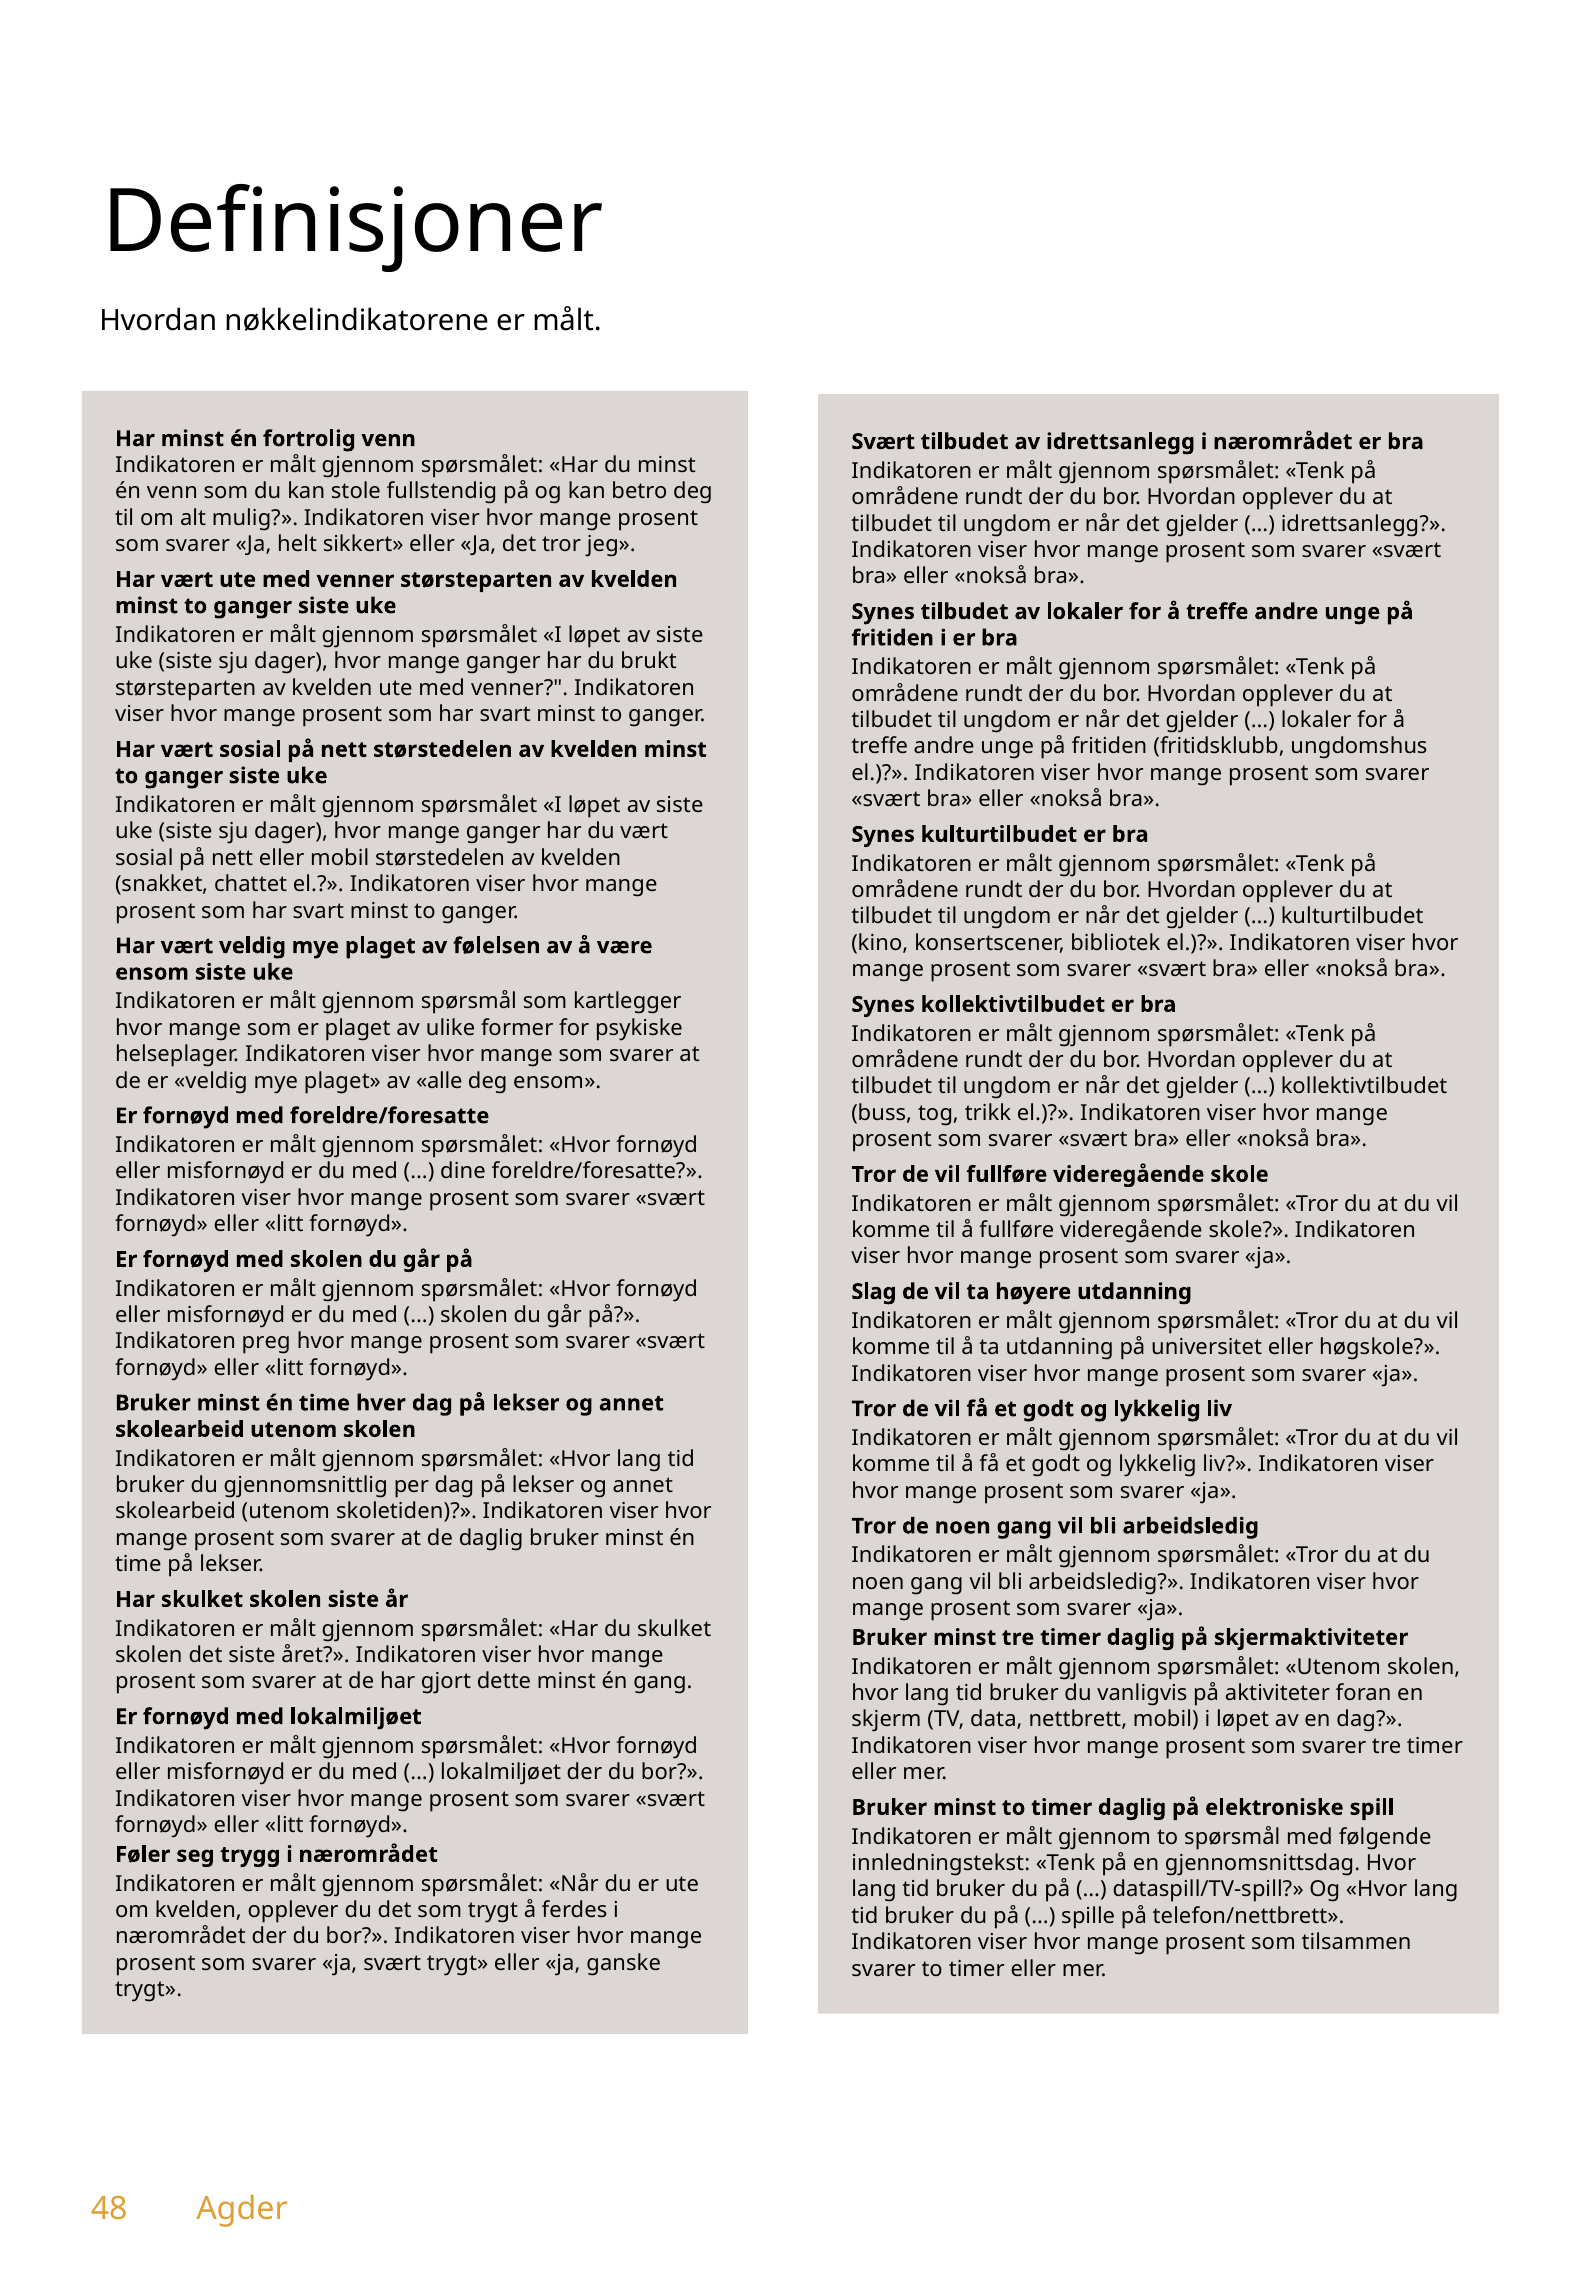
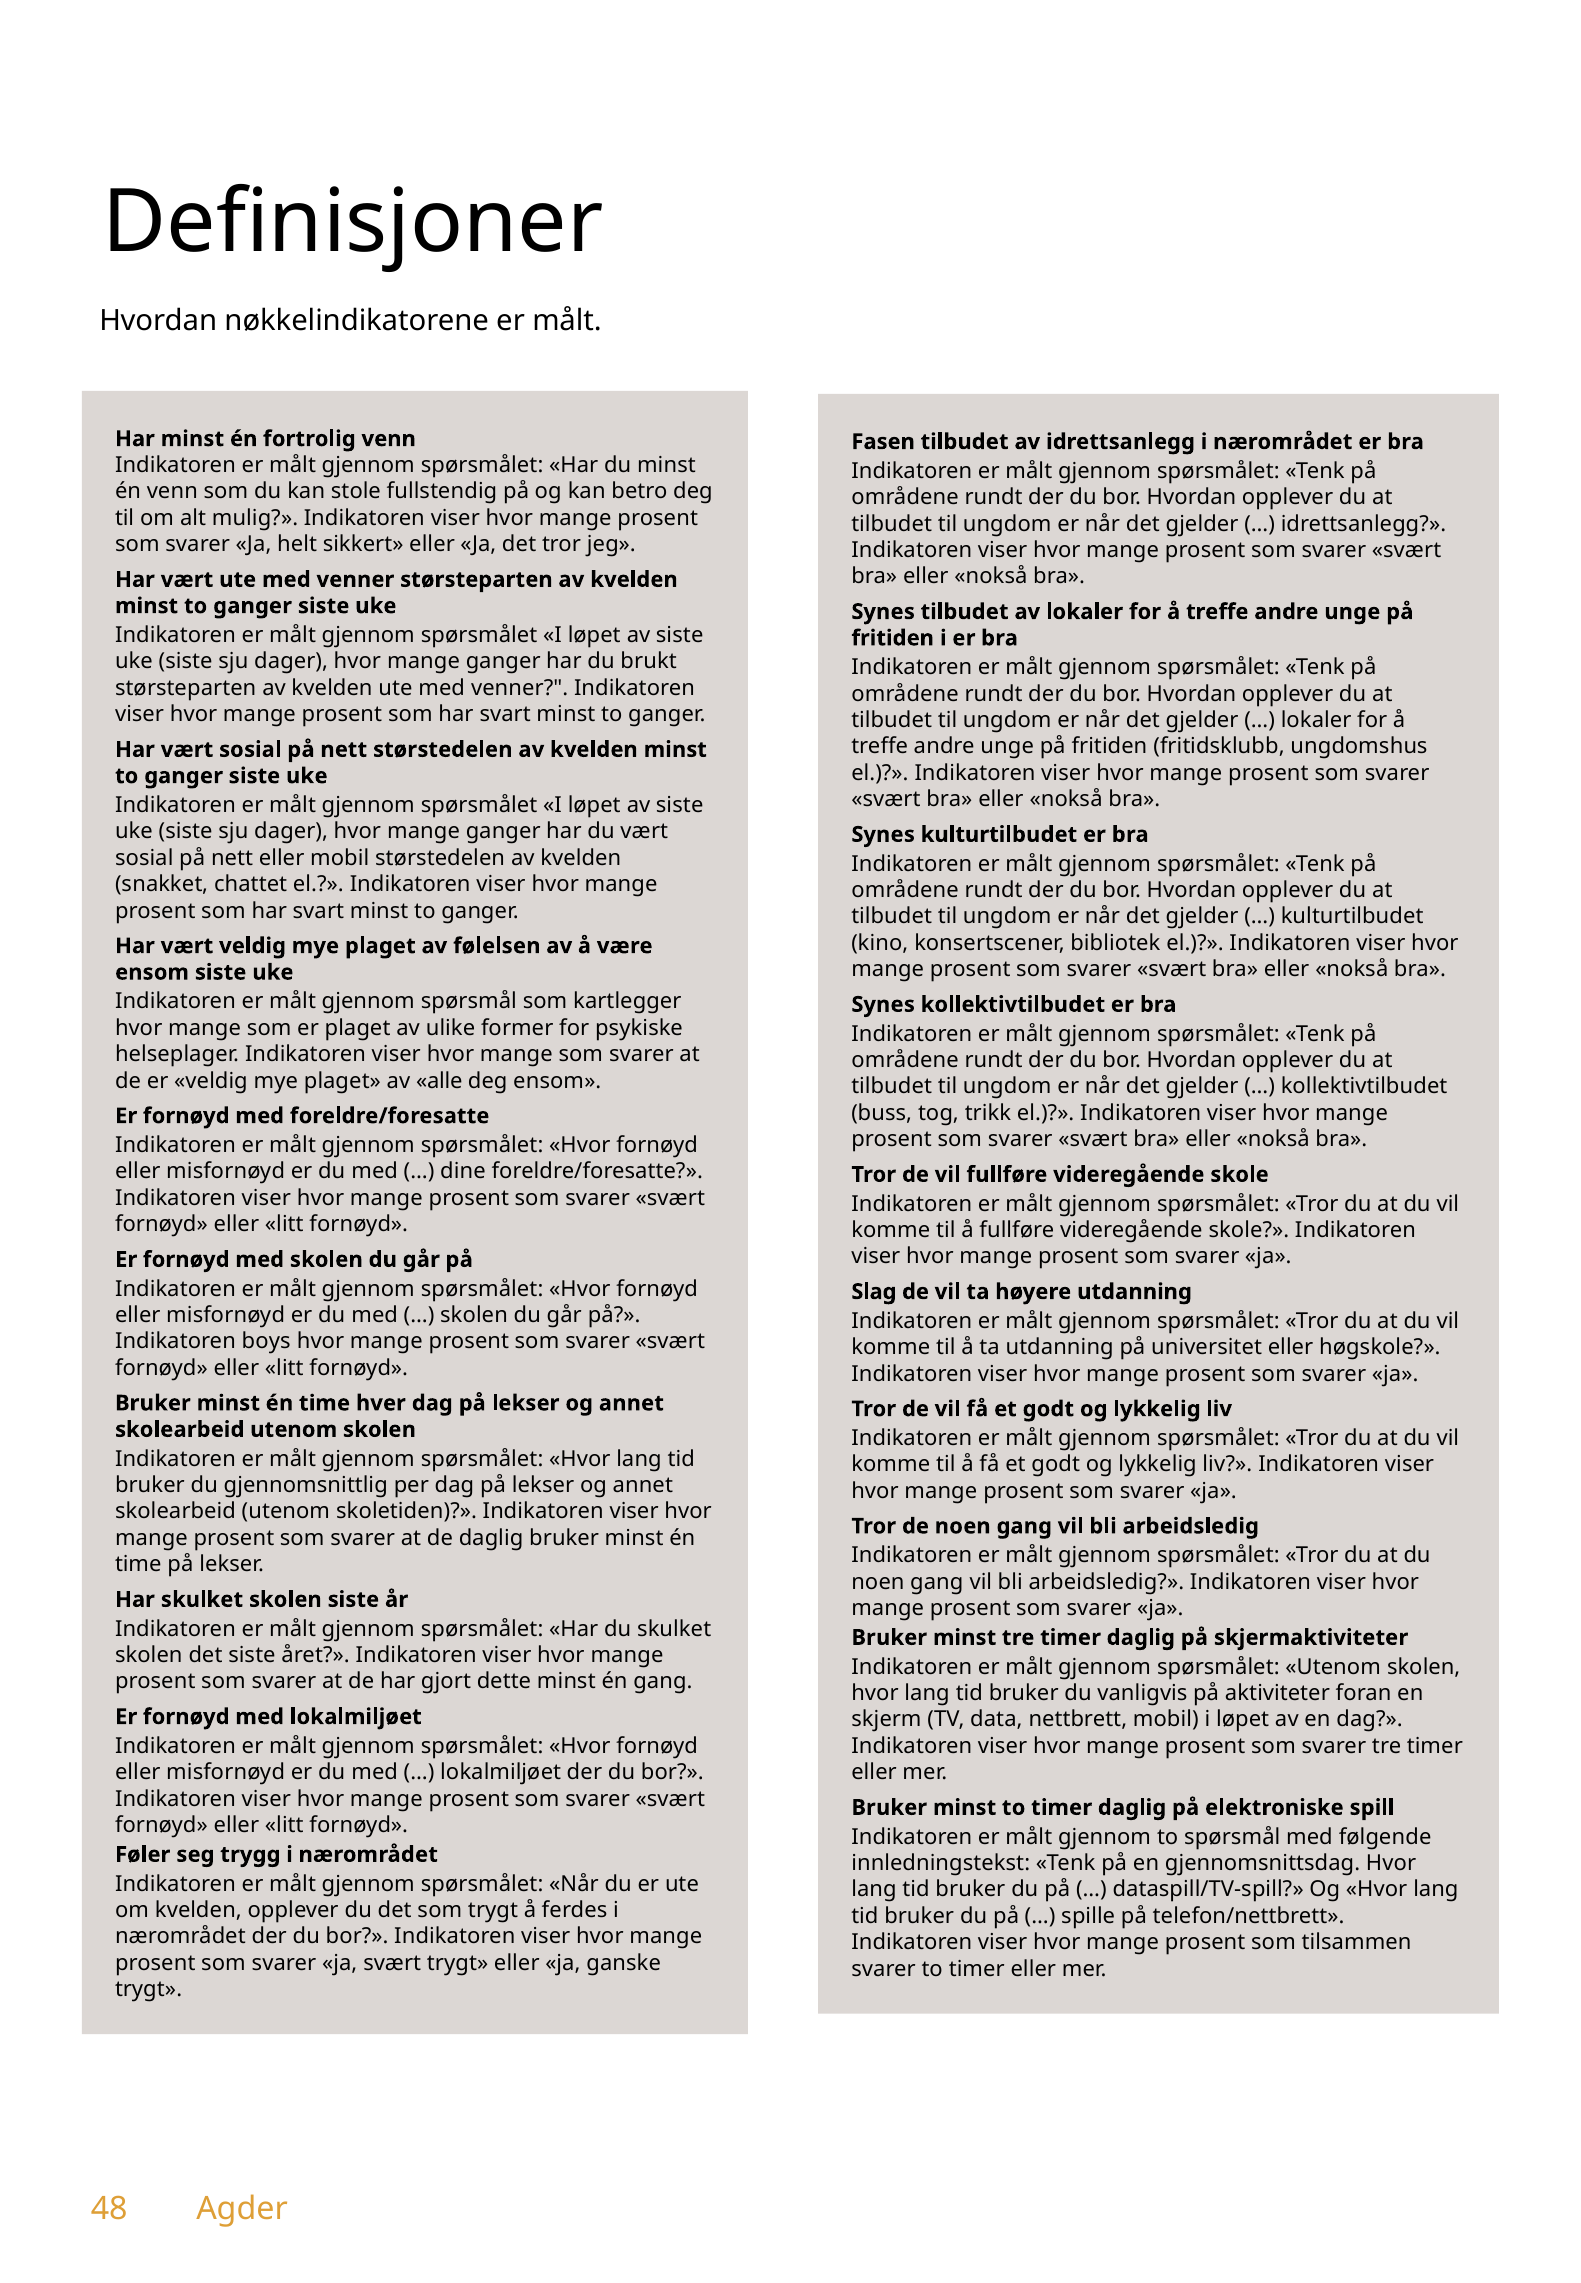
Svært at (883, 442): Svært -> Fasen
preg: preg -> boys
